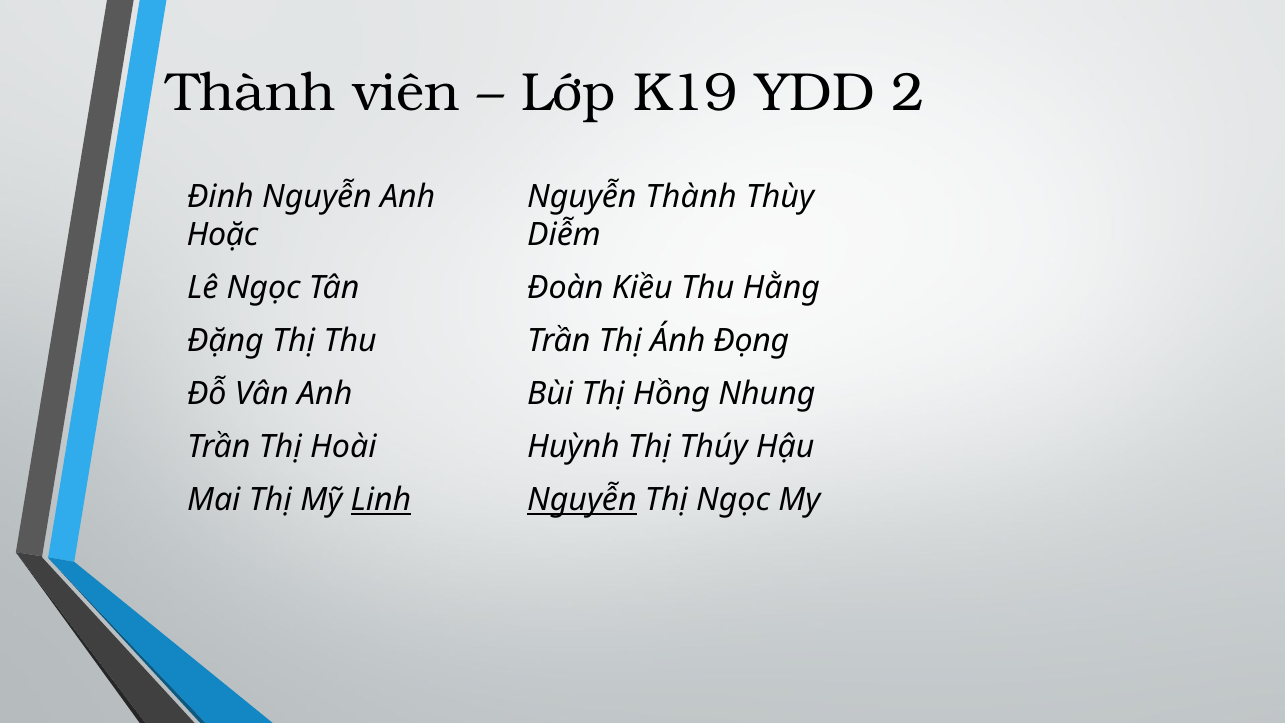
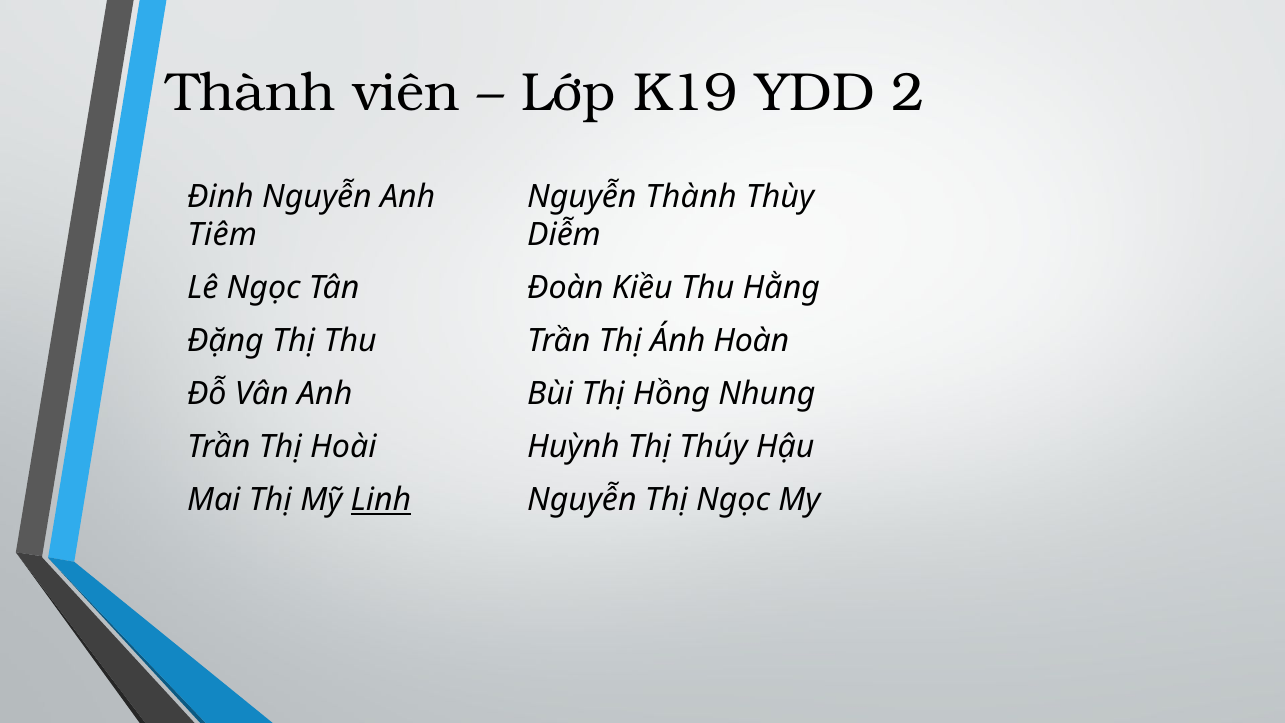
Hoặc: Hoặc -> Tiêm
Đọng: Đọng -> Hoàn
Nguyễn at (582, 500) underline: present -> none
